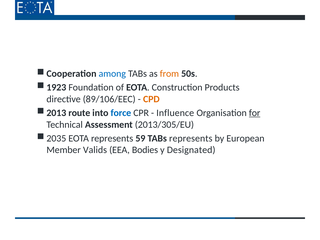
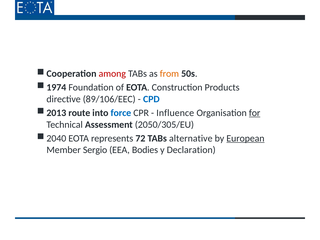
among colour: blue -> red
1923: 1923 -> 1974
CPD colour: orange -> blue
2013/305/EU: 2013/305/EU -> 2050/305/EU
2035: 2035 -> 2040
59: 59 -> 72
TABs represents: represents -> alternative
European underline: none -> present
Valids: Valids -> Sergio
Designated: Designated -> Declaration
